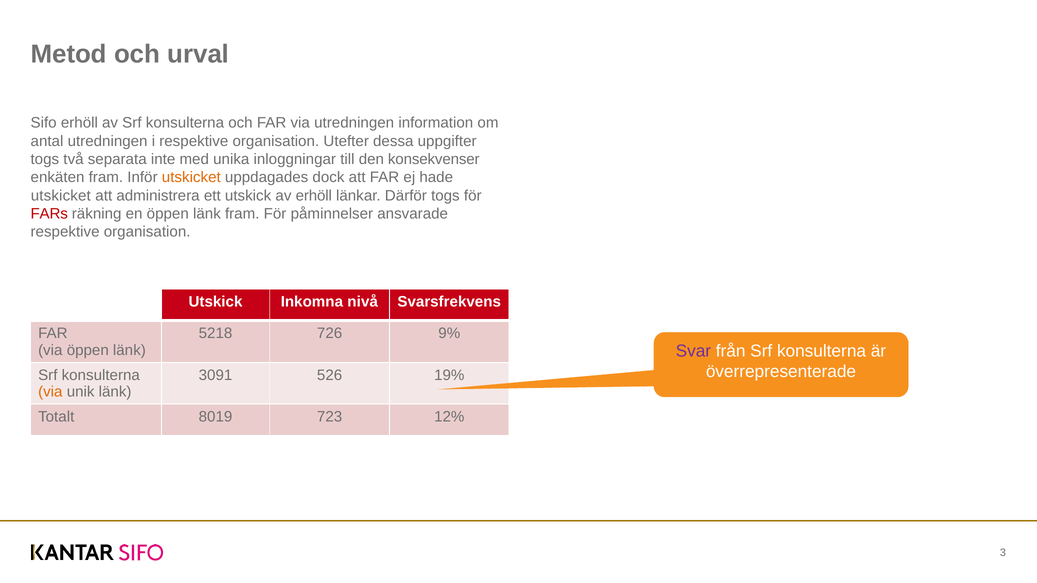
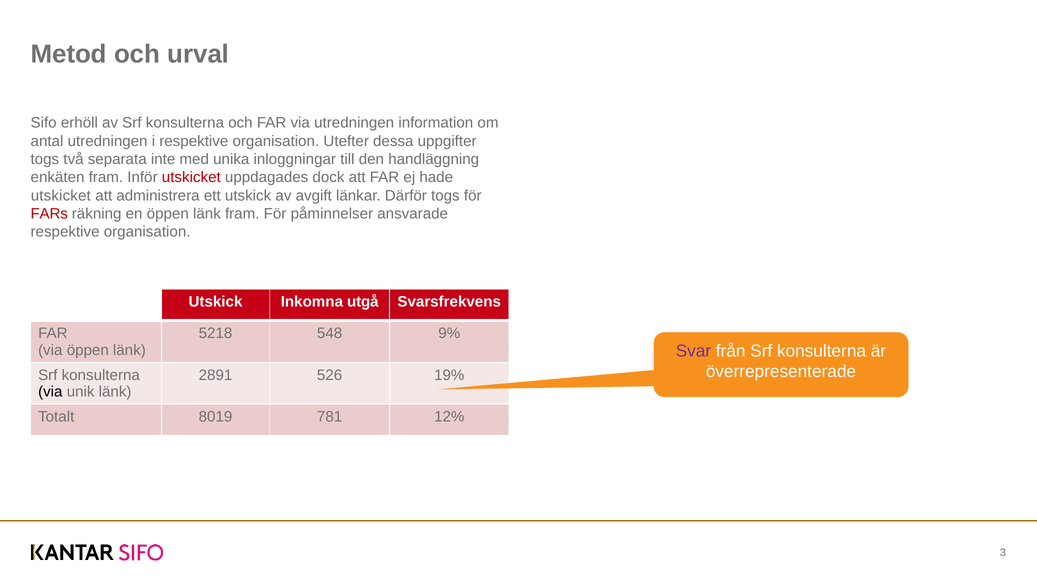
konsekvenser: konsekvenser -> handläggning
utskicket at (191, 178) colour: orange -> red
av erhöll: erhöll -> avgift
nivå: nivå -> utgå
726: 726 -> 548
3091: 3091 -> 2891
via at (50, 392) colour: orange -> black
723: 723 -> 781
